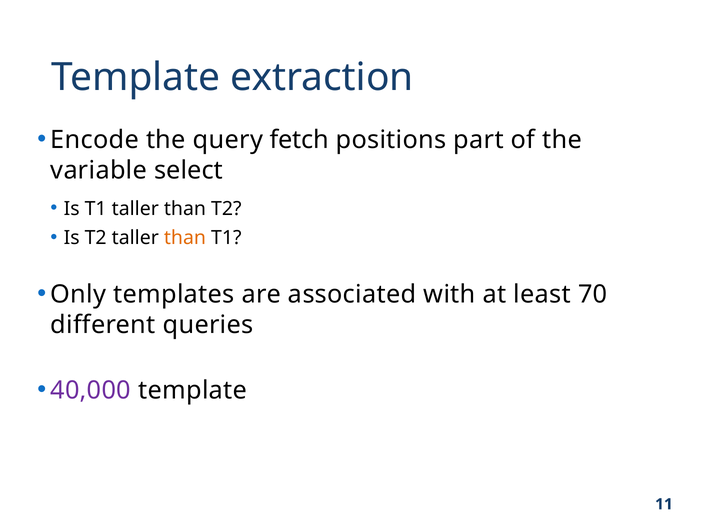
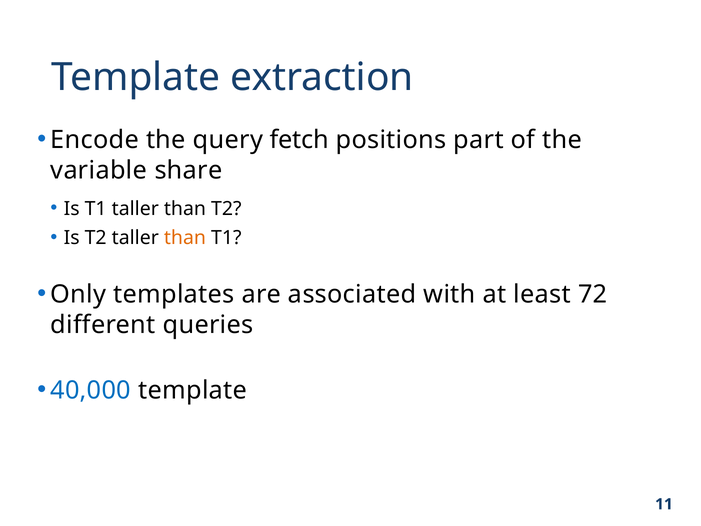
select: select -> share
70: 70 -> 72
40,000 colour: purple -> blue
